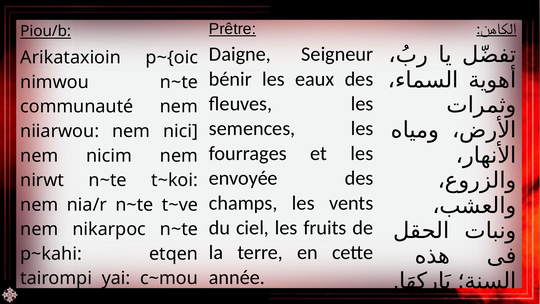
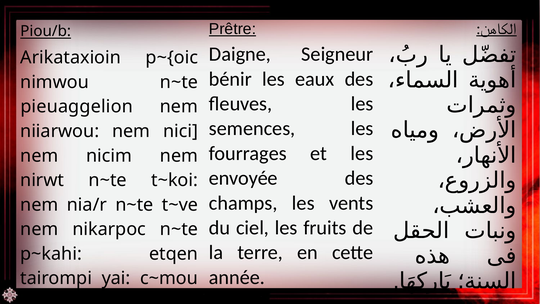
communauté: communauté -> pieuaggelion
